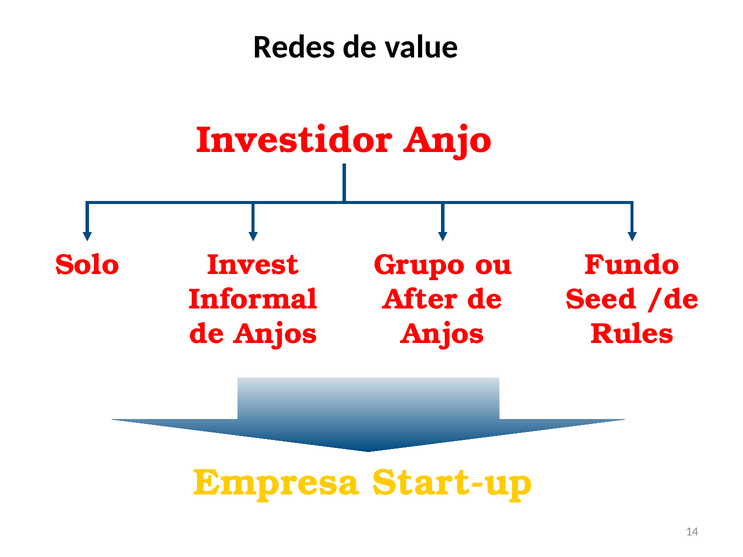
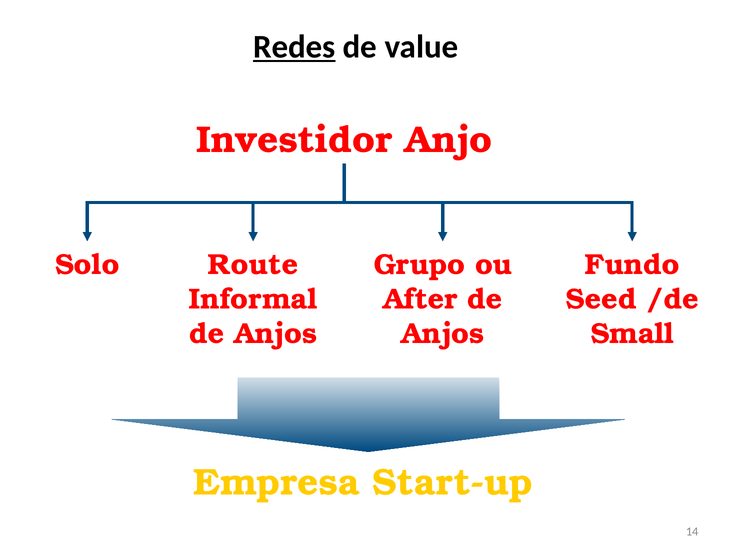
Redes underline: none -> present
Invest: Invest -> Route
Rules: Rules -> Small
